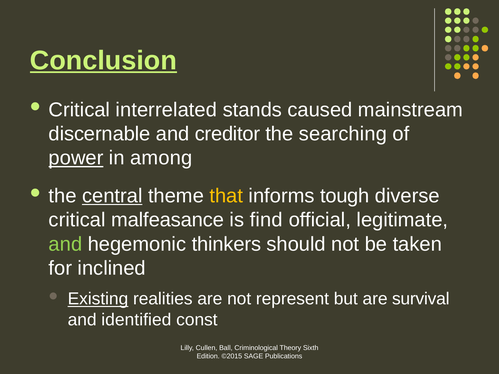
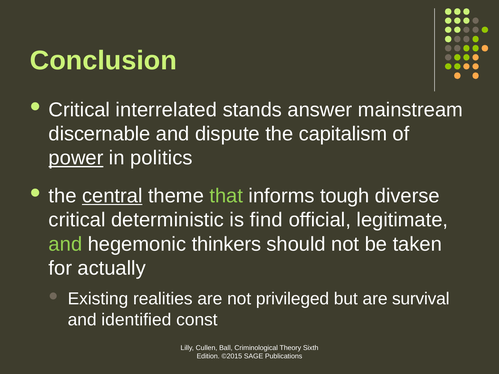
Conclusion underline: present -> none
caused: caused -> answer
creditor: creditor -> dispute
searching: searching -> capitalism
among: among -> politics
that colour: yellow -> light green
malfeasance: malfeasance -> deterministic
inclined: inclined -> actually
Existing underline: present -> none
represent: represent -> privileged
